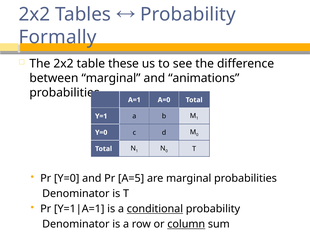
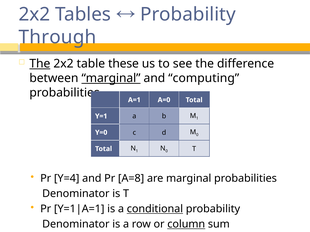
Formally: Formally -> Through
The at (40, 64) underline: none -> present
marginal at (111, 78) underline: none -> present
animations: animations -> computing
Pr Y=0: Y=0 -> Y=4
A=5: A=5 -> A=8
